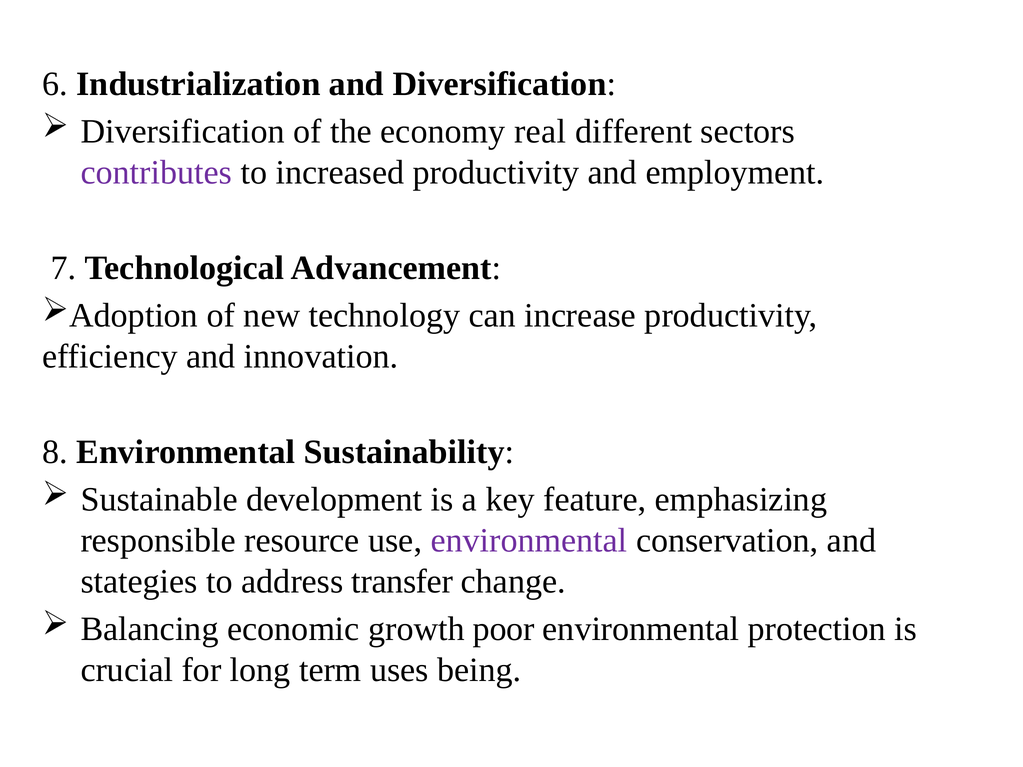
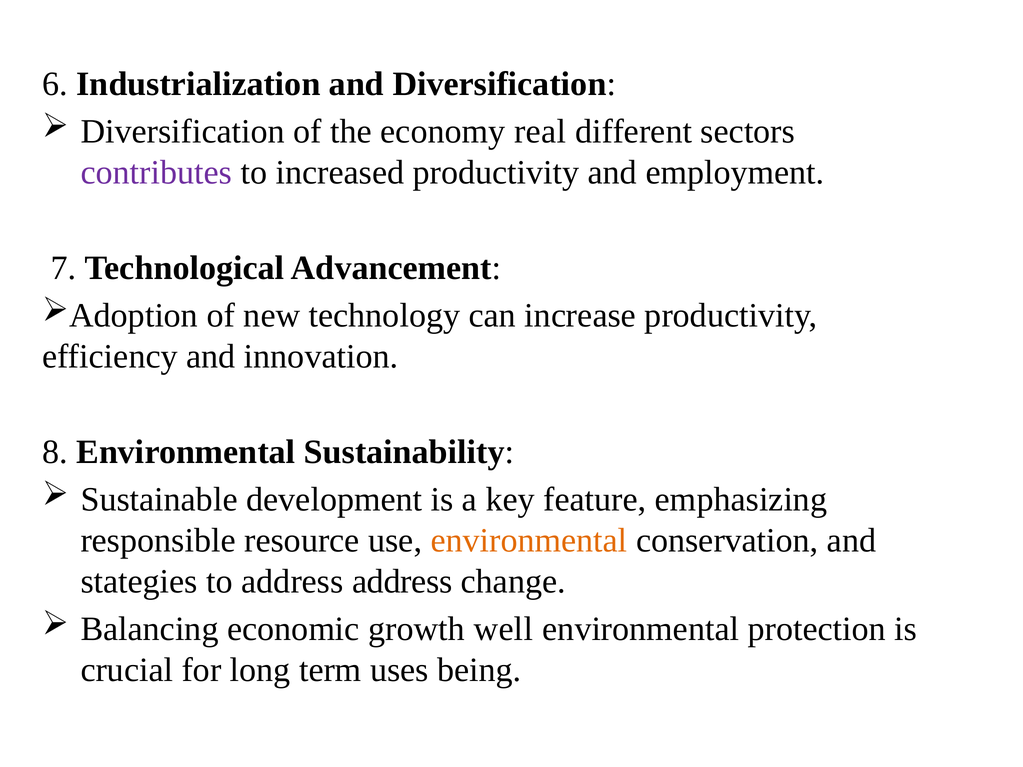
environmental at (529, 541) colour: purple -> orange
address transfer: transfer -> address
poor: poor -> well
